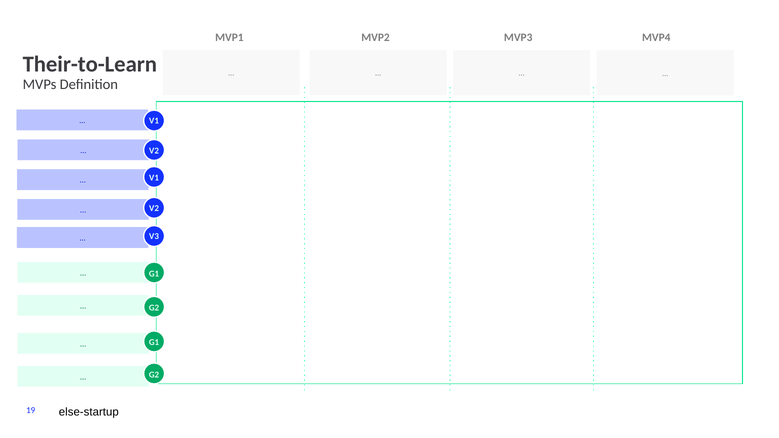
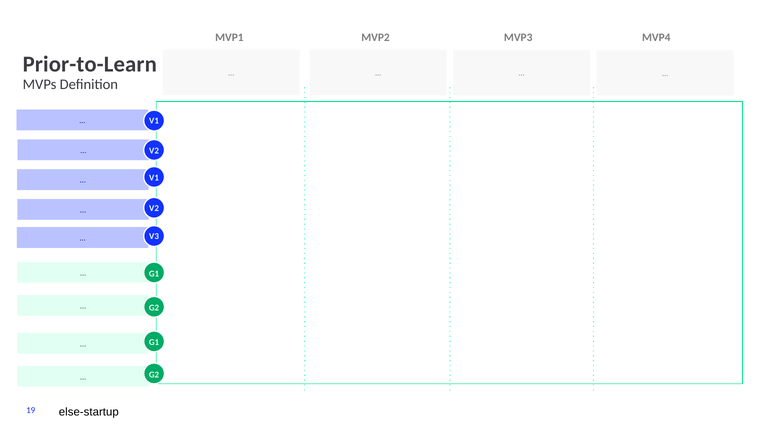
Their-to-Learn: Their-to-Learn -> Prior-to-Learn
